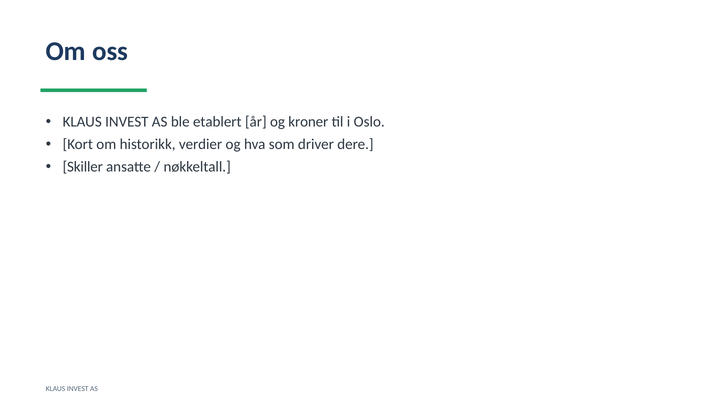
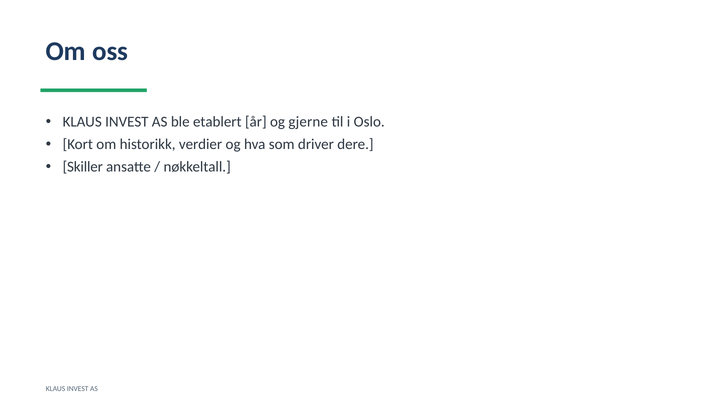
kroner: kroner -> gjerne
